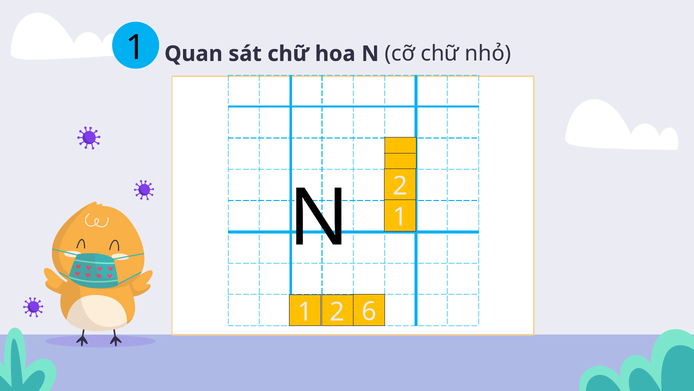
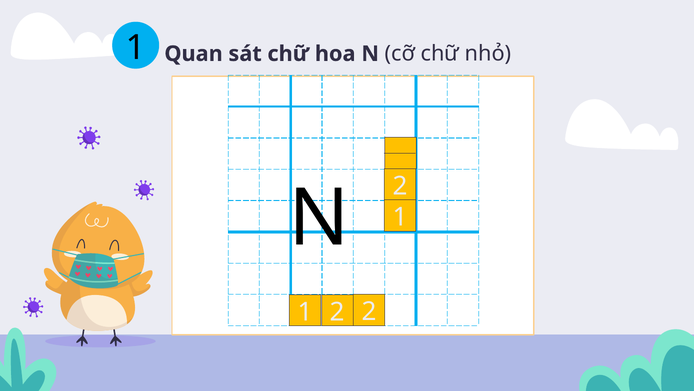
2 6: 6 -> 2
